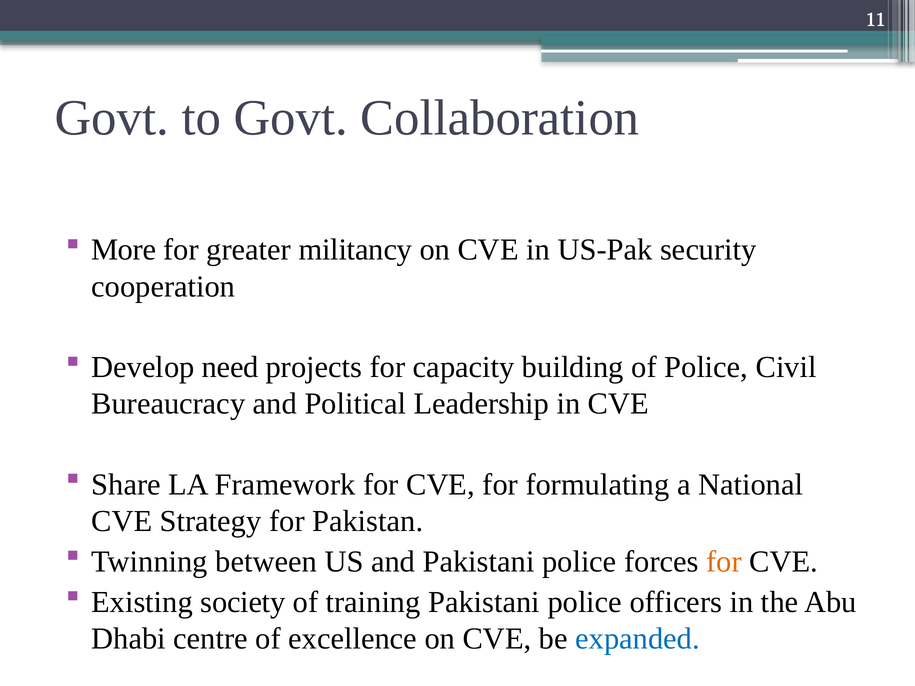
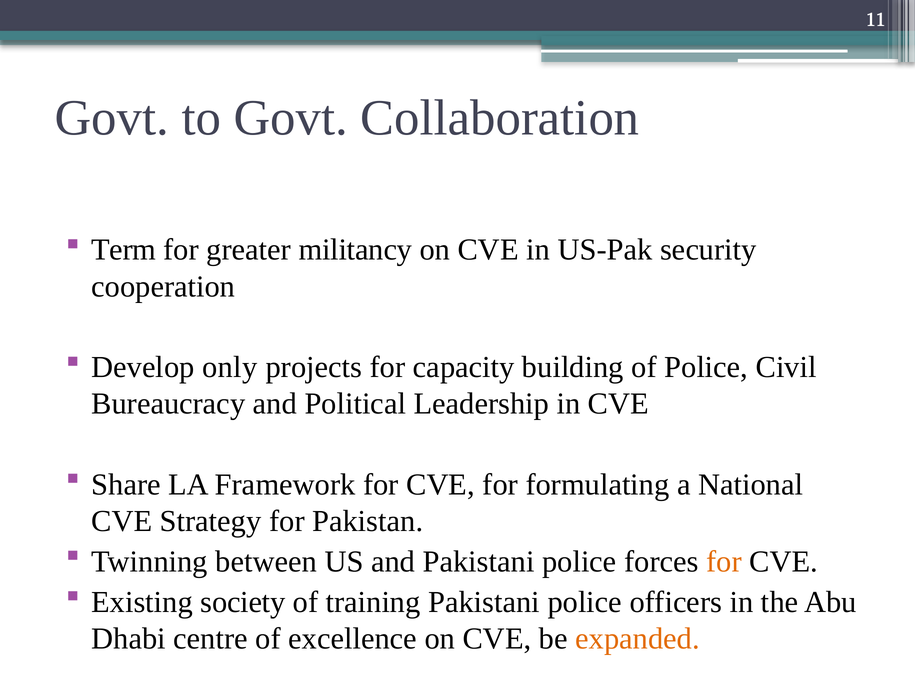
More: More -> Term
need: need -> only
expanded colour: blue -> orange
